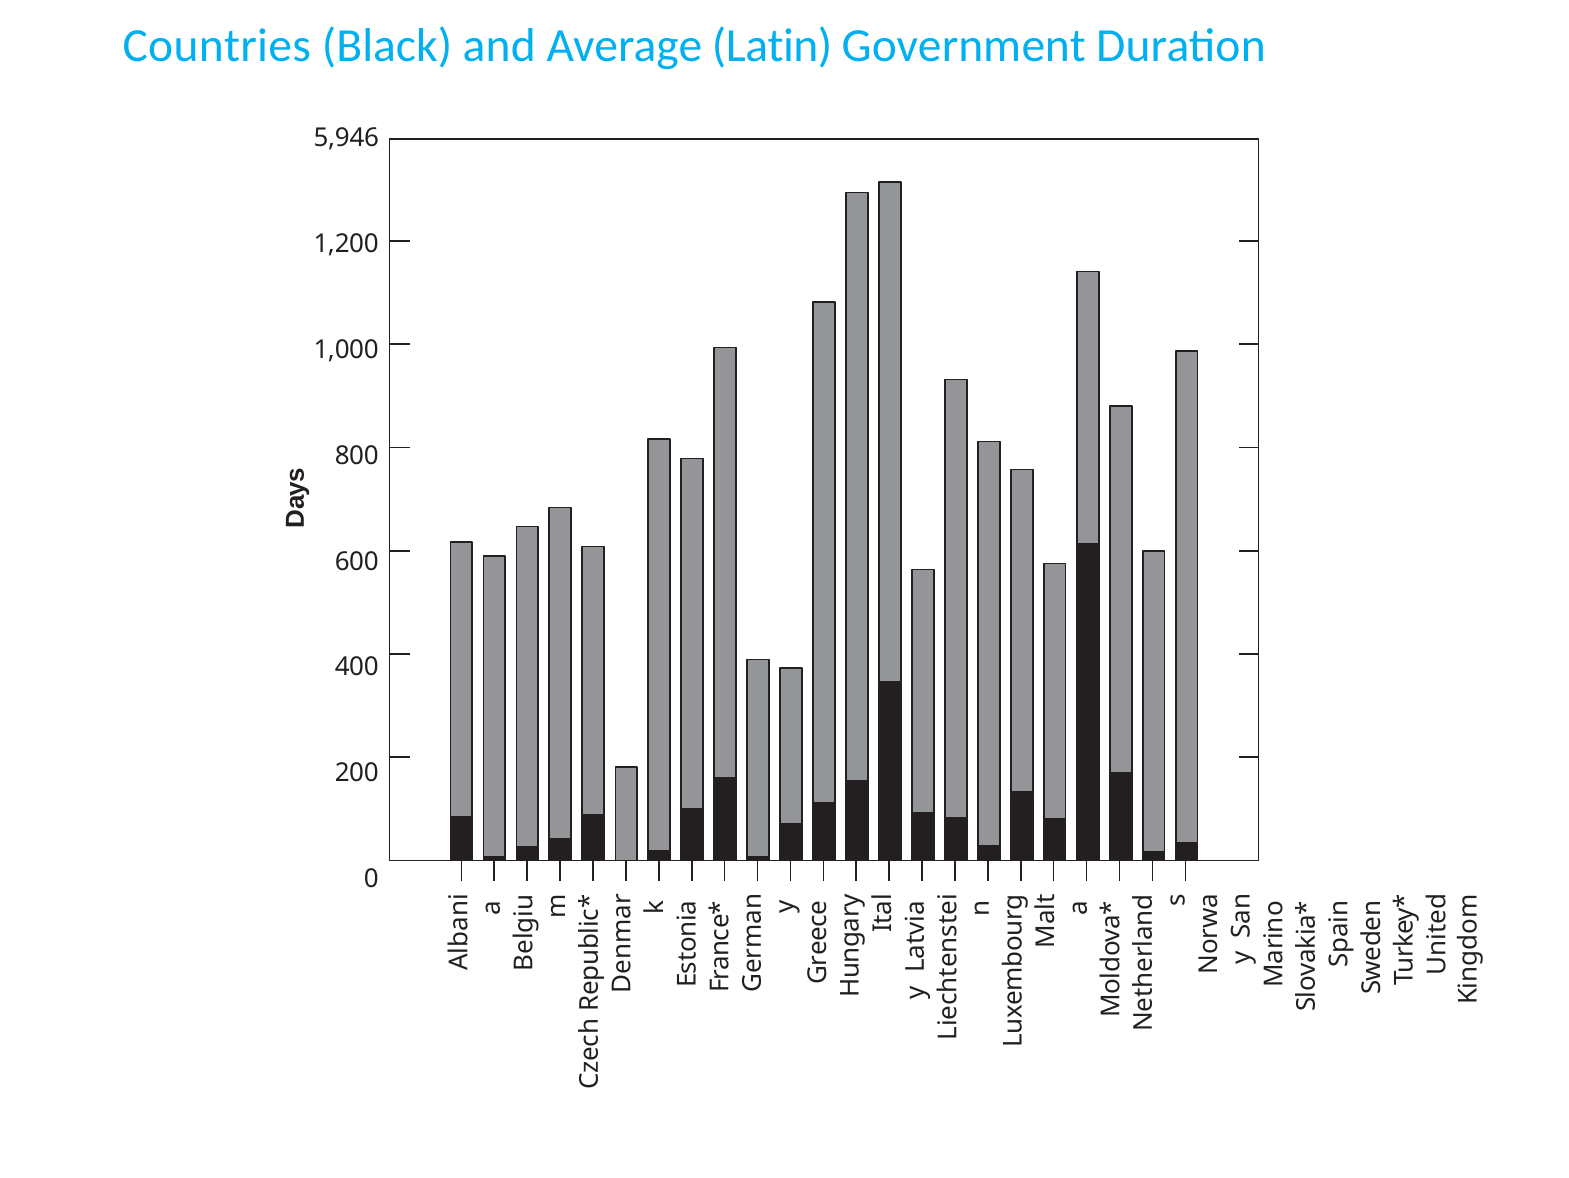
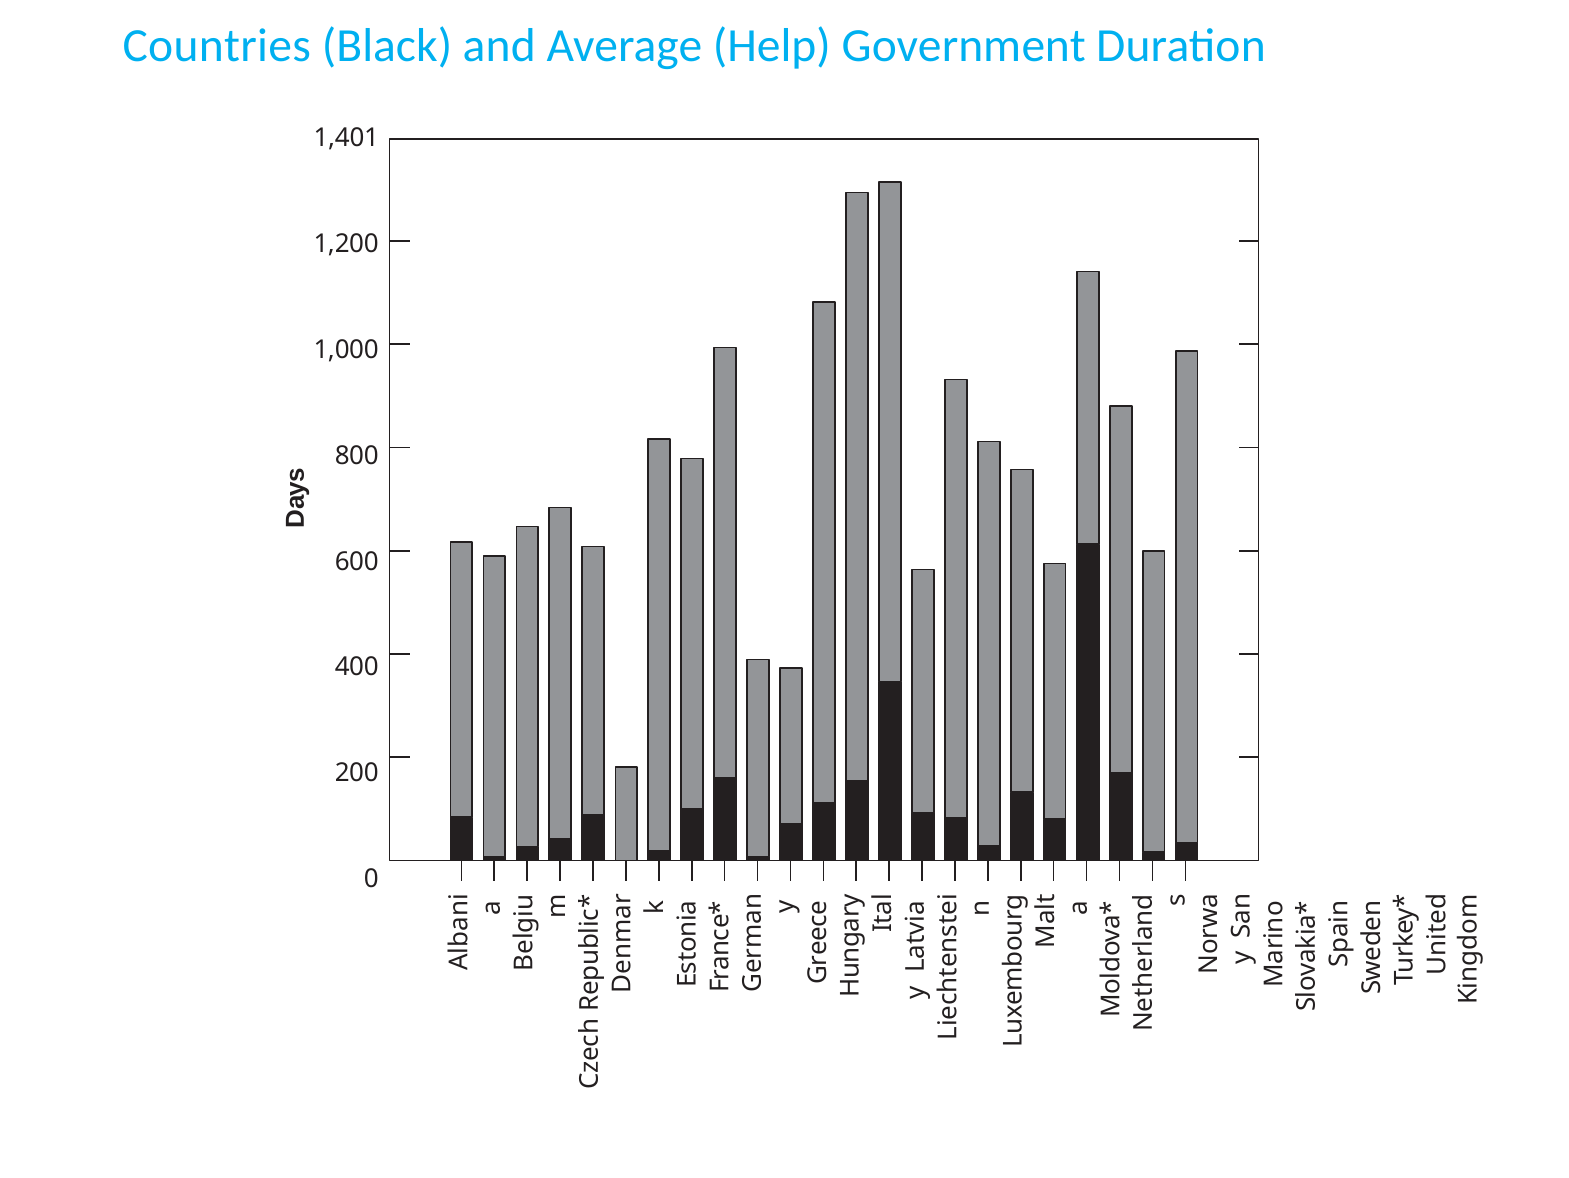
Latin: Latin -> Help
5,946: 5,946 -> 1,401
